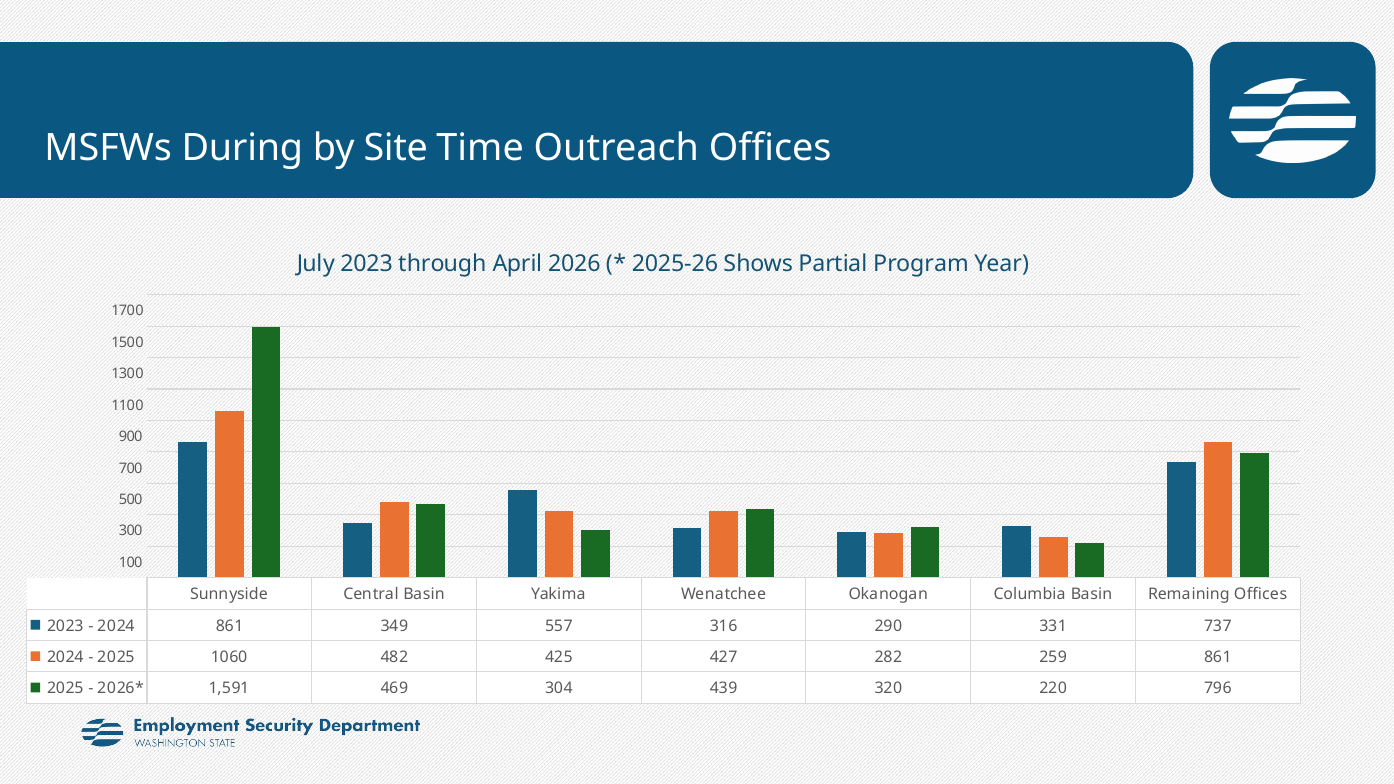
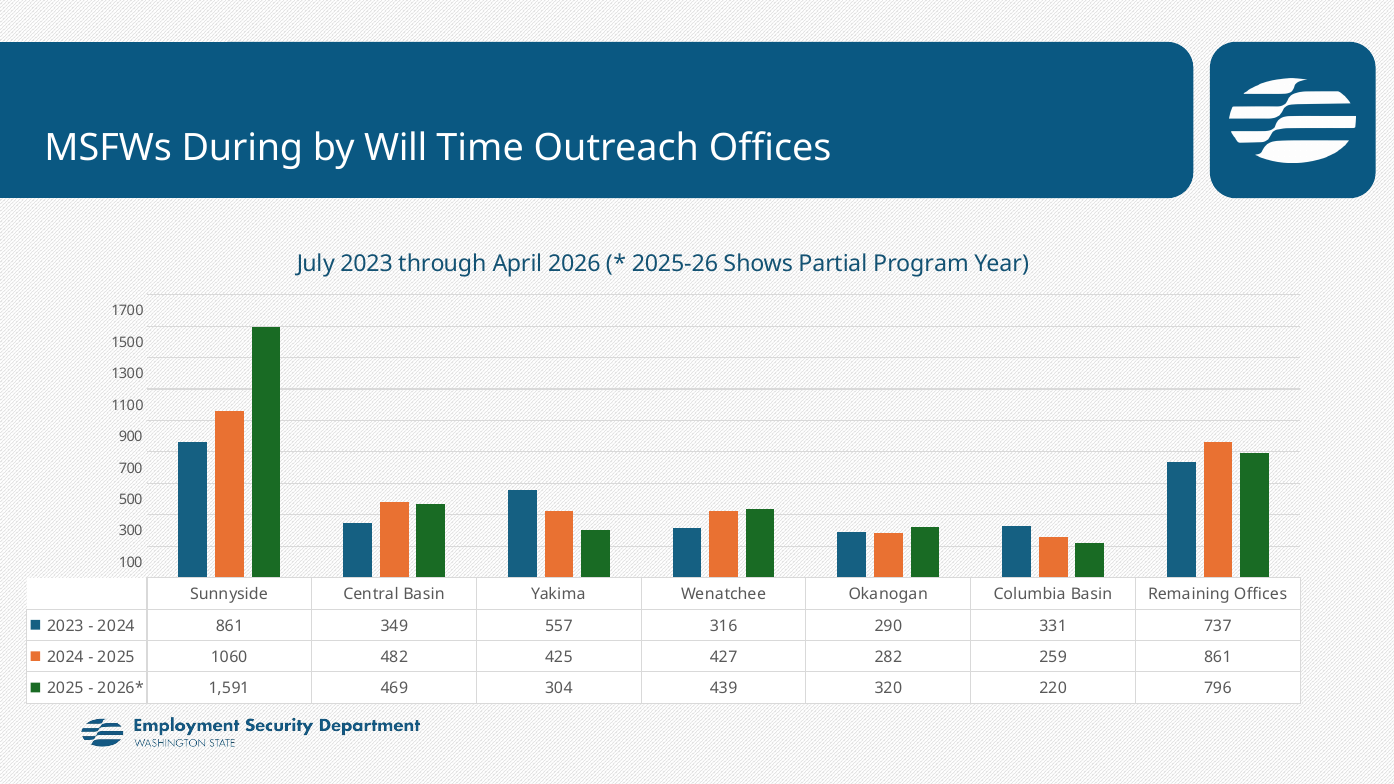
Site: Site -> Will
